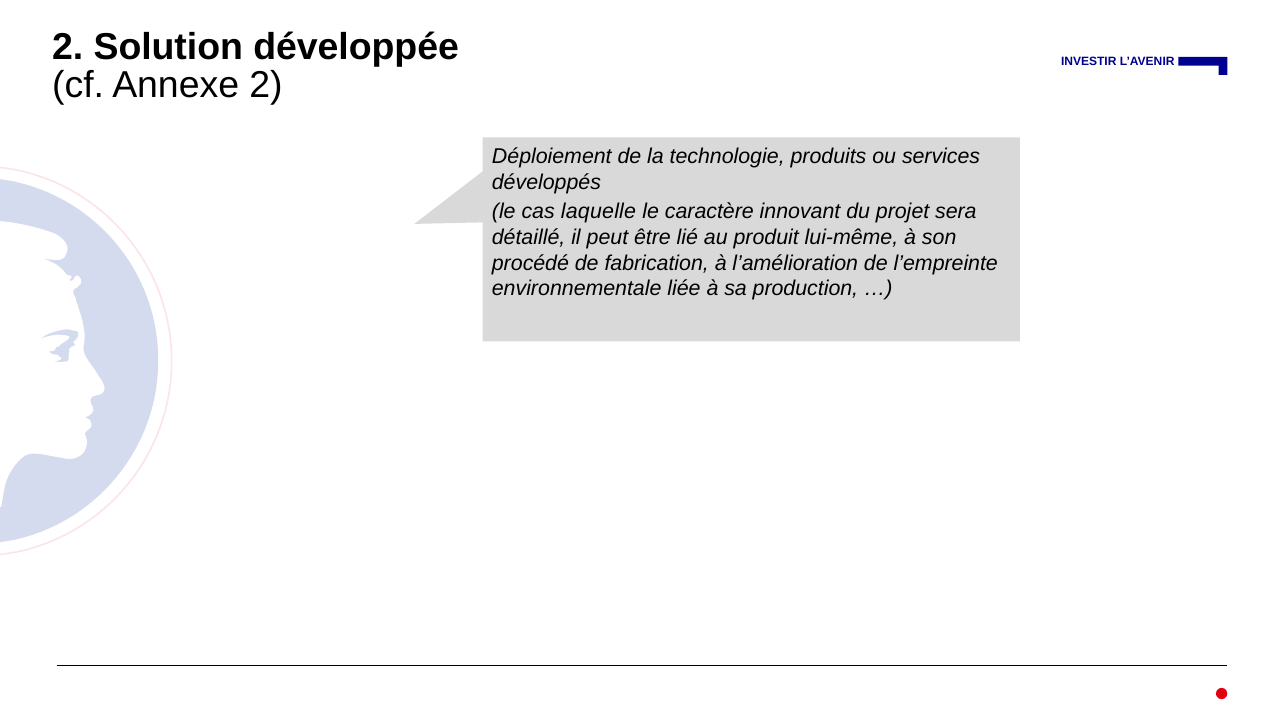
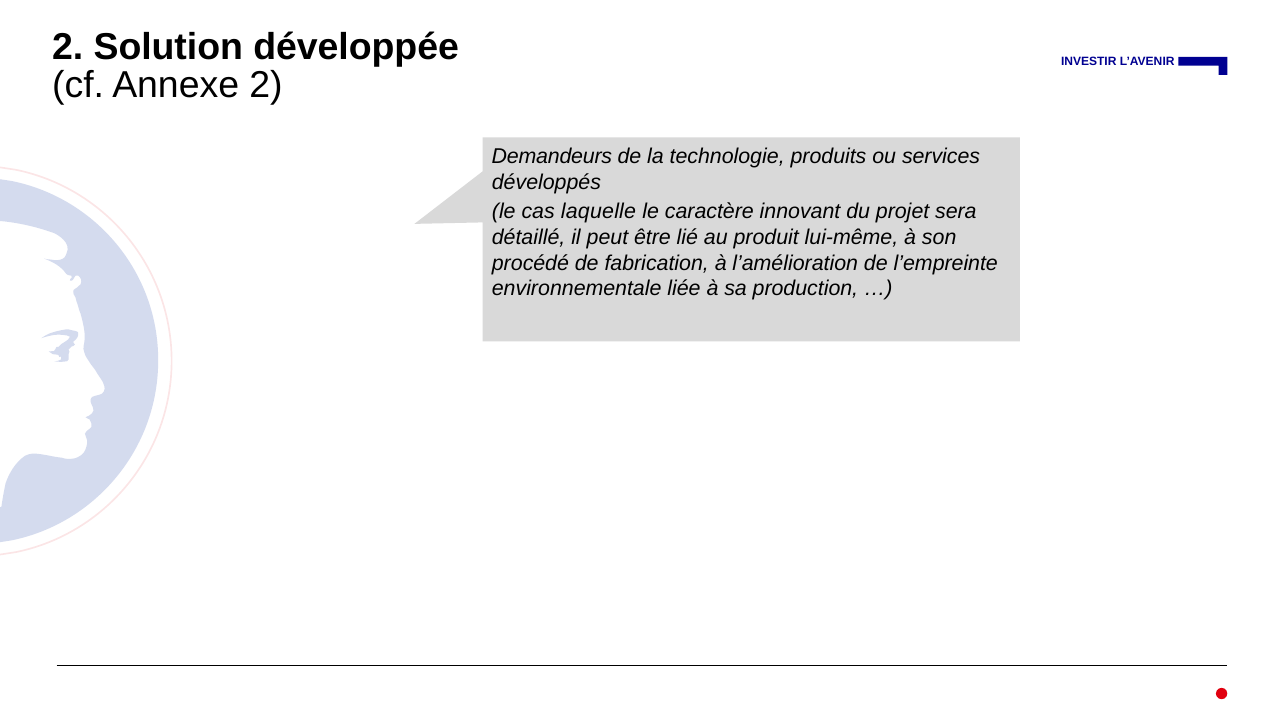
Déploiement: Déploiement -> Demandeurs
